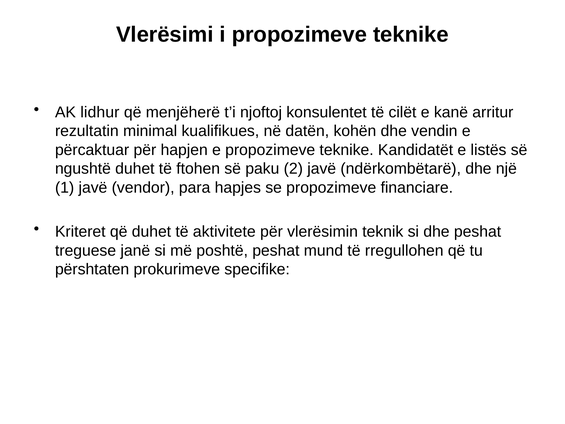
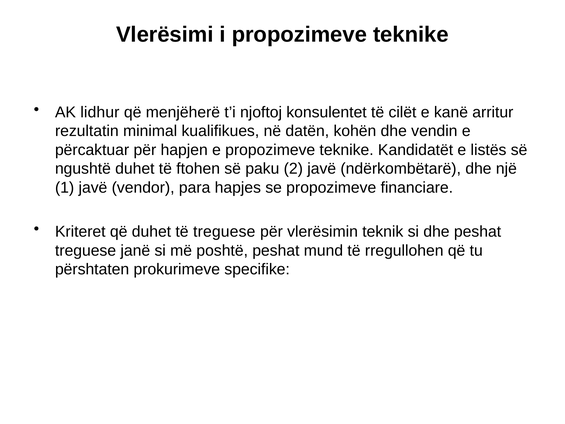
të aktivitete: aktivitete -> treguese
